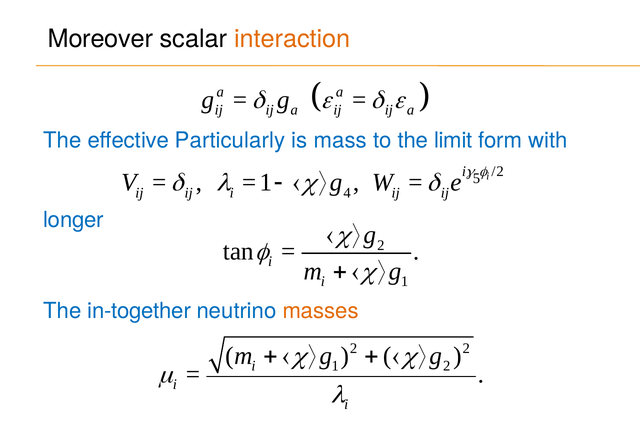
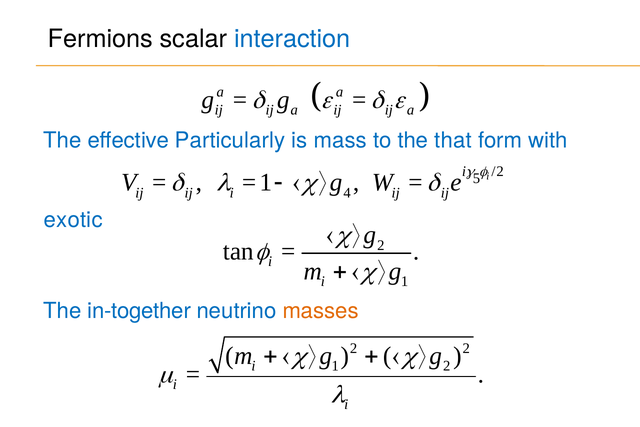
Moreover: Moreover -> Fermions
interaction colour: orange -> blue
limit: limit -> that
longer: longer -> exotic
